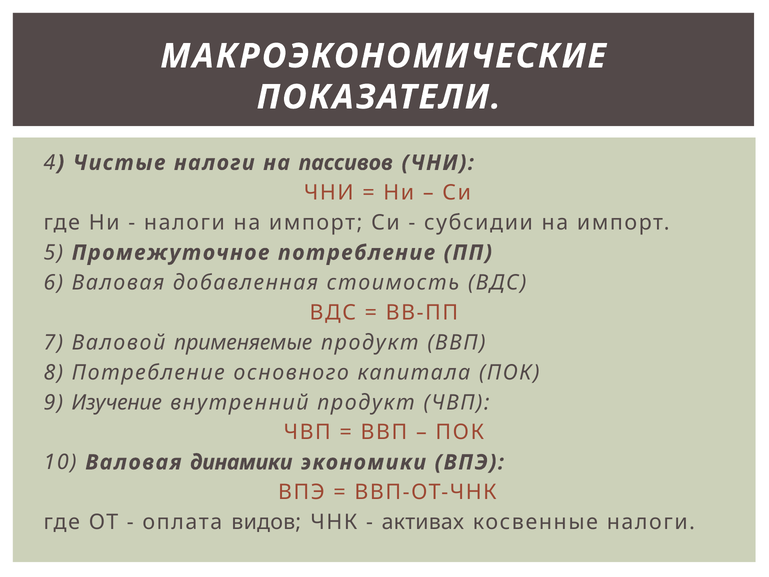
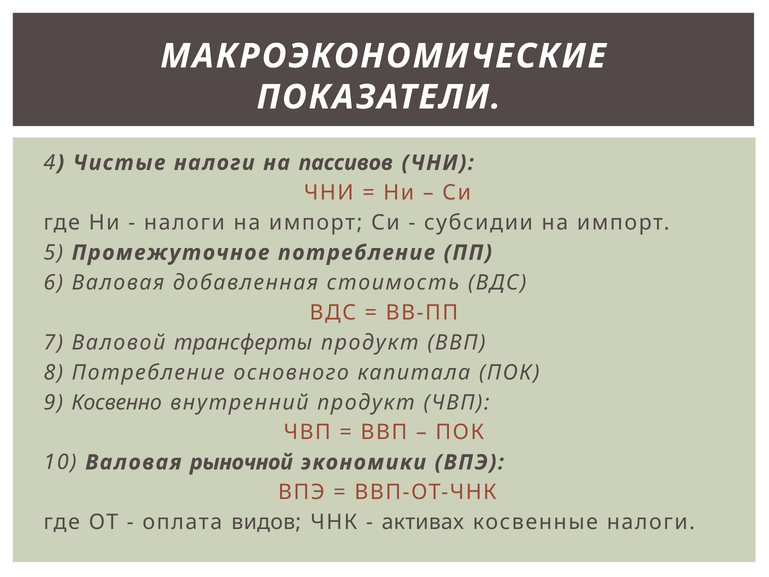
применяемые: применяемые -> трансферты
Изучение: Изучение -> Косвенно
динамики: динамики -> рыночной
